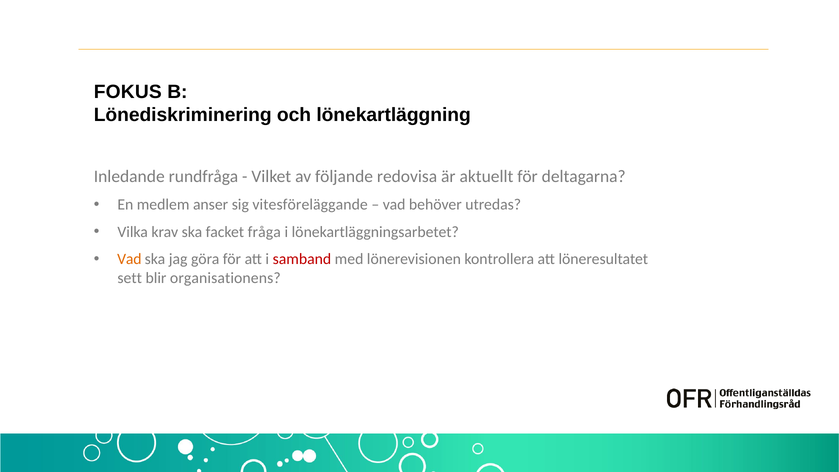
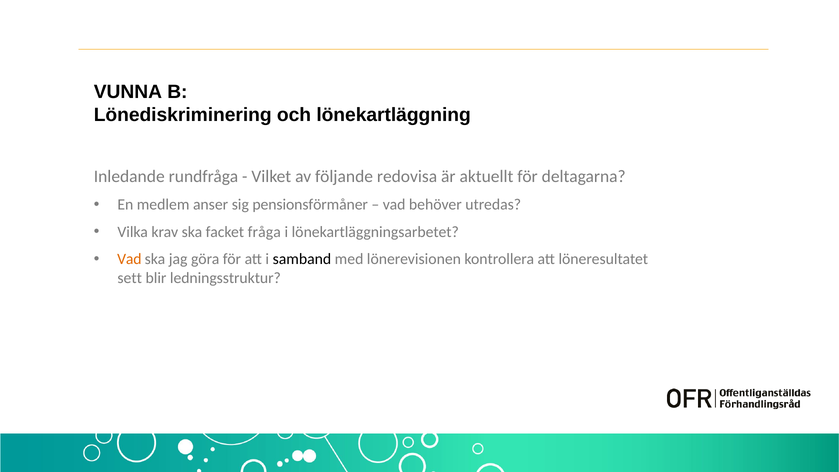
FOKUS: FOKUS -> VUNNA
vitesföreläggande: vitesföreläggande -> pensionsförmåner
samband colour: red -> black
organisationens: organisationens -> ledningsstruktur
